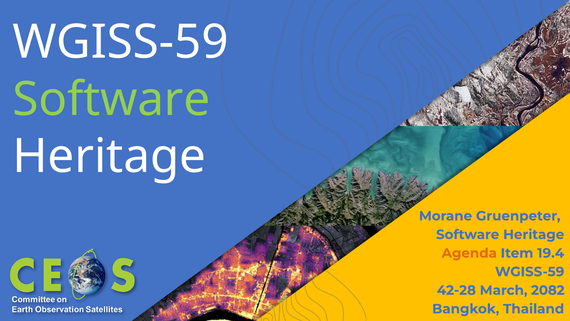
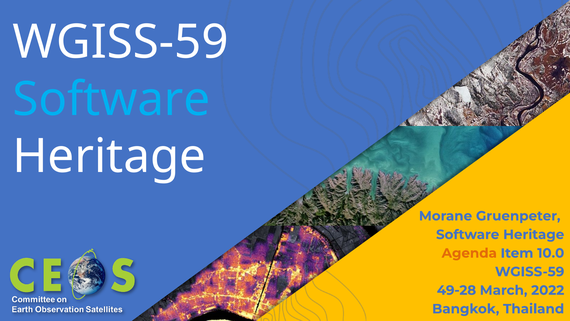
Software at (111, 99) colour: light green -> light blue
19.4: 19.4 -> 10.0
42-28: 42-28 -> 49-28
2082: 2082 -> 2022
